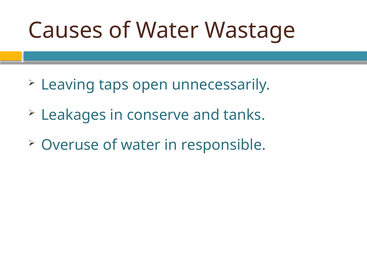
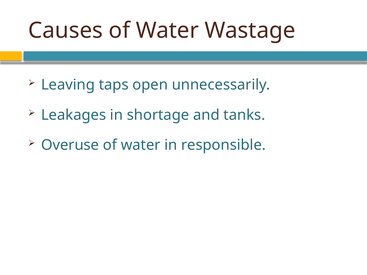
conserve: conserve -> shortage
